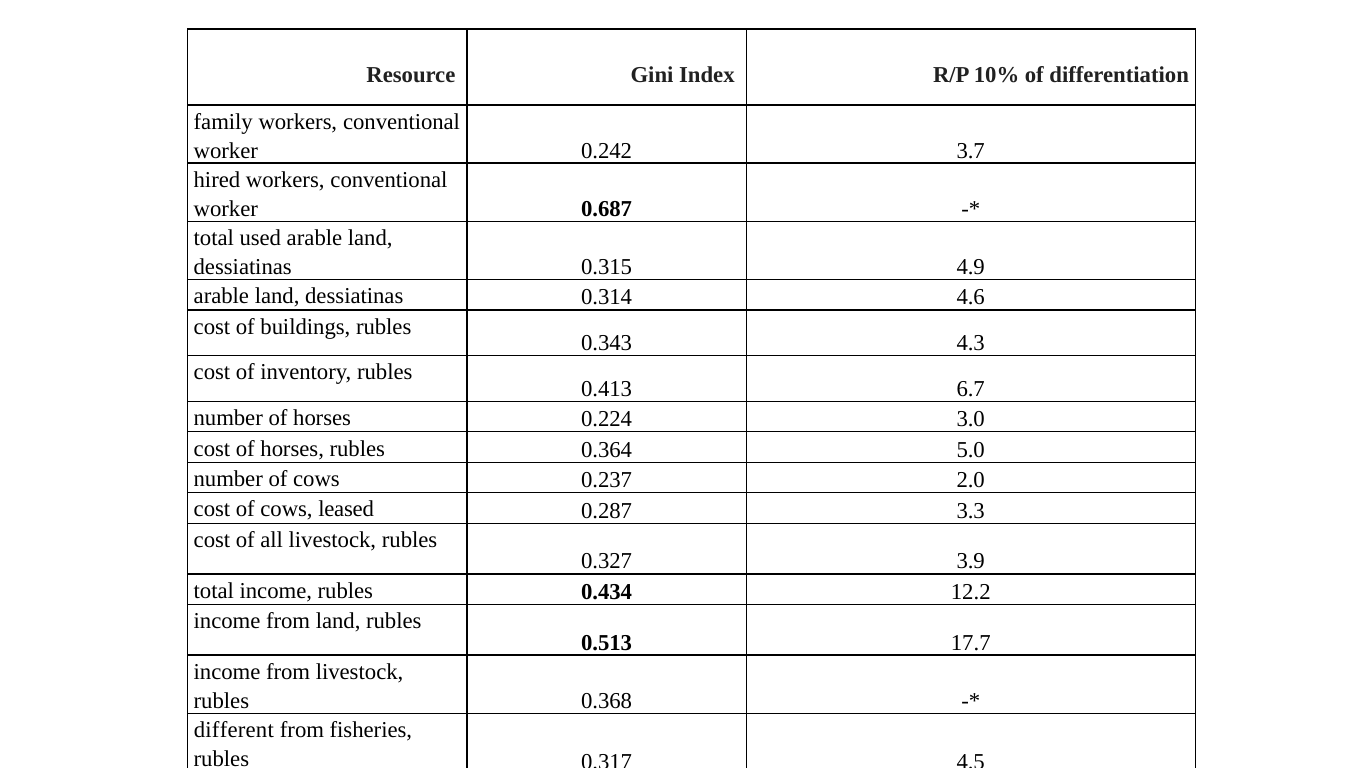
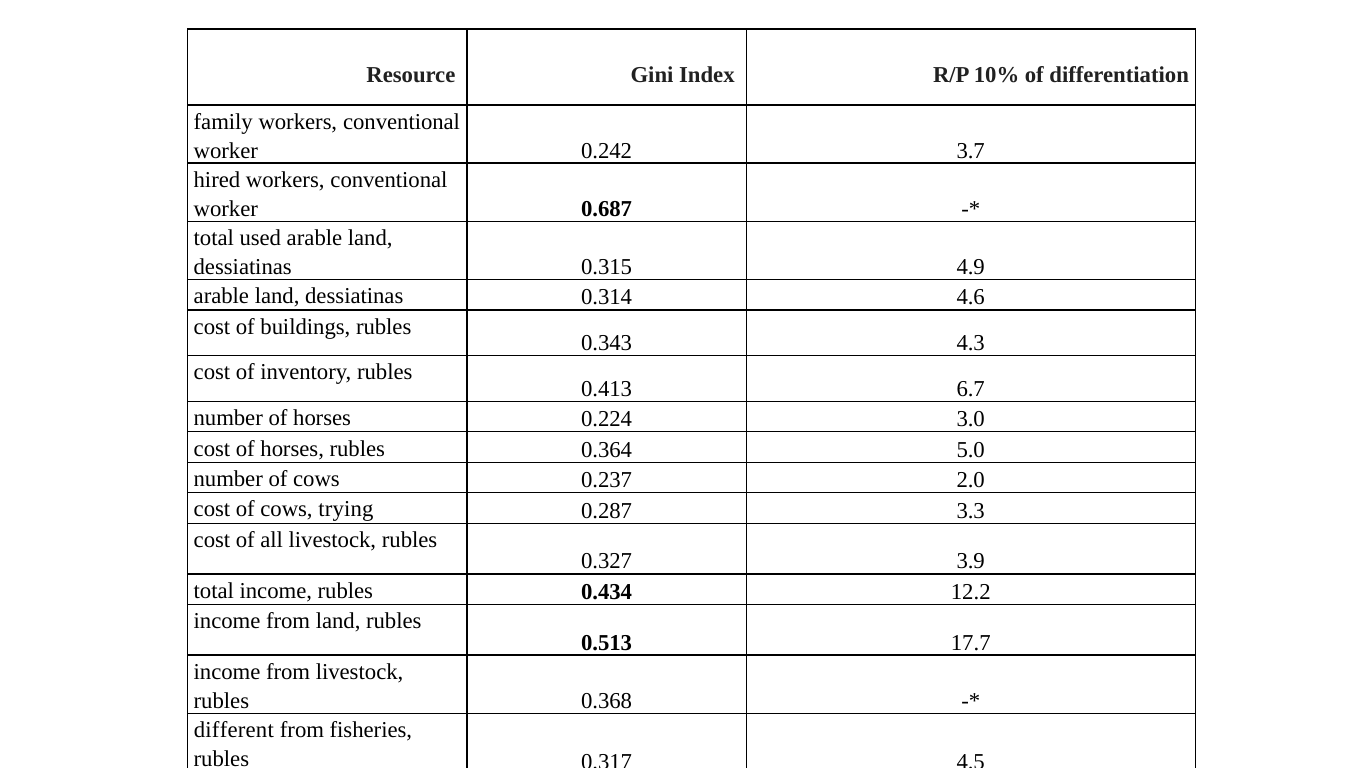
leased: leased -> trying
